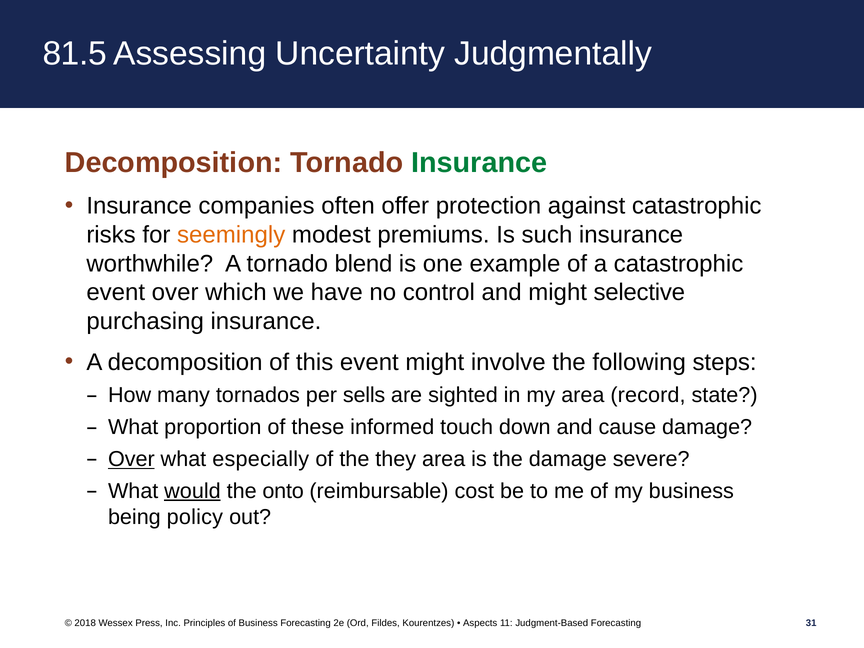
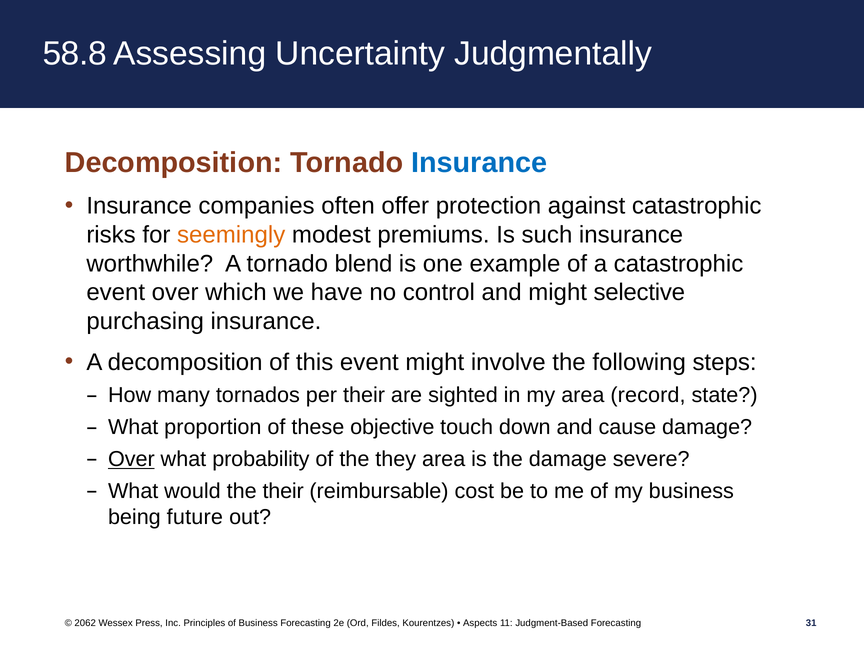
81.5: 81.5 -> 58.8
Insurance at (479, 163) colour: green -> blue
per sells: sells -> their
informed: informed -> objective
especially: especially -> probability
would underline: present -> none
the onto: onto -> their
policy: policy -> future
2018: 2018 -> 2062
